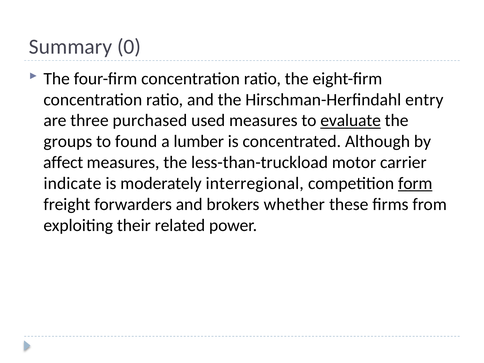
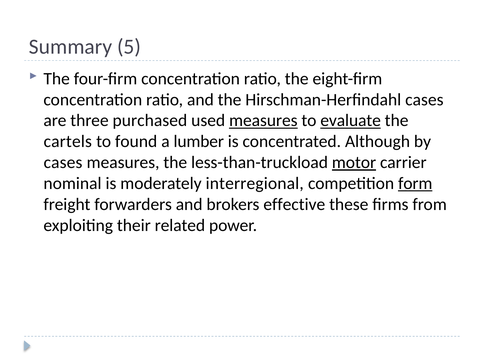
0: 0 -> 5
Hirschman-Herfindahl entry: entry -> cases
measures at (263, 121) underline: none -> present
groups: groups -> cartels
affect at (63, 162): affect -> cases
motor underline: none -> present
indicate: indicate -> nominal
whether: whether -> effective
